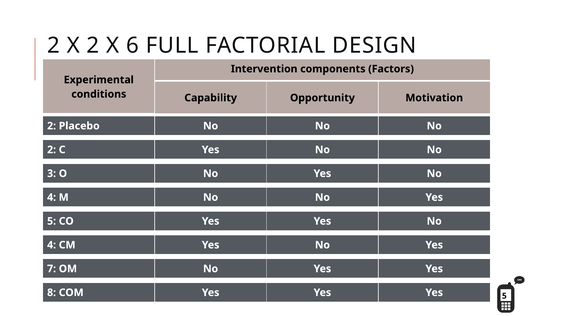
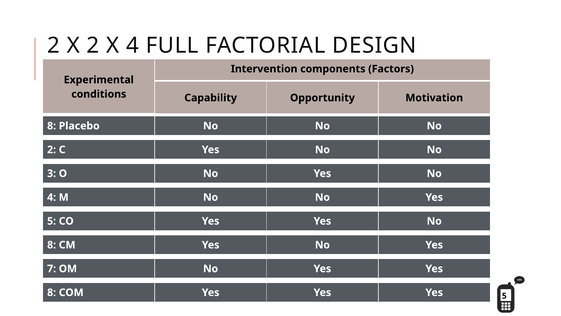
X 6: 6 -> 4
2 at (52, 126): 2 -> 8
4 at (52, 245): 4 -> 8
